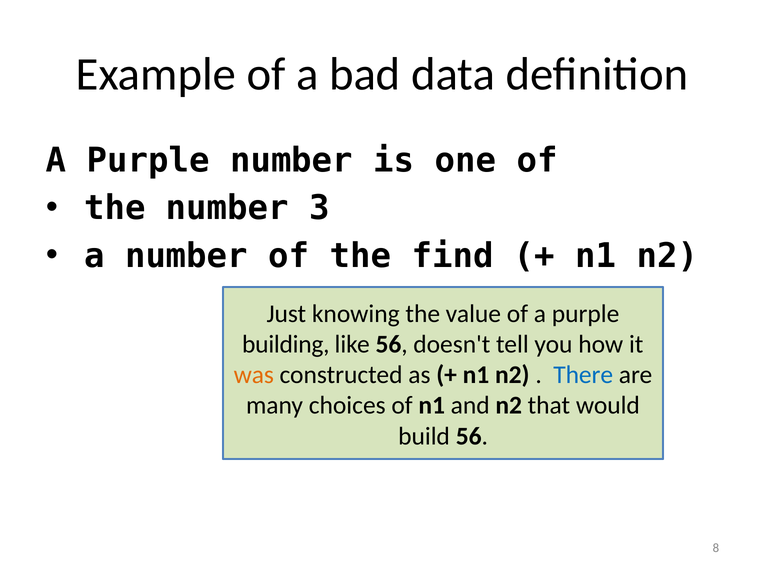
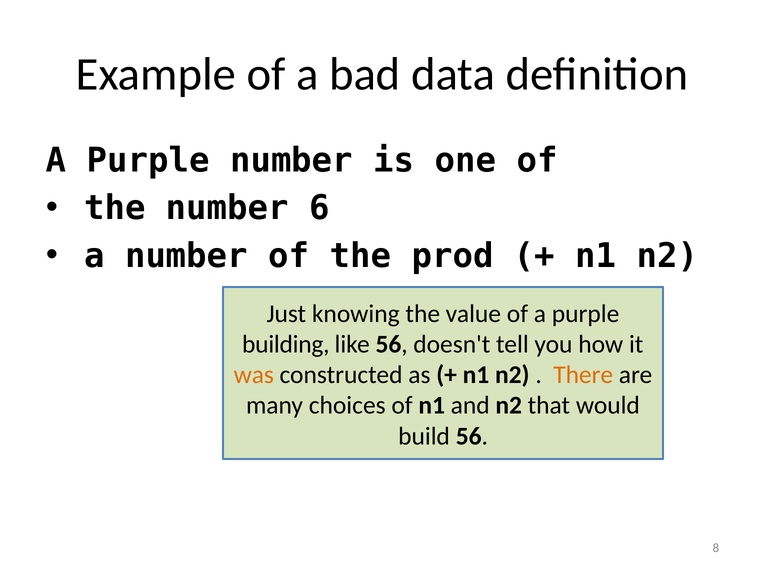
3: 3 -> 6
find: find -> prod
There colour: blue -> orange
